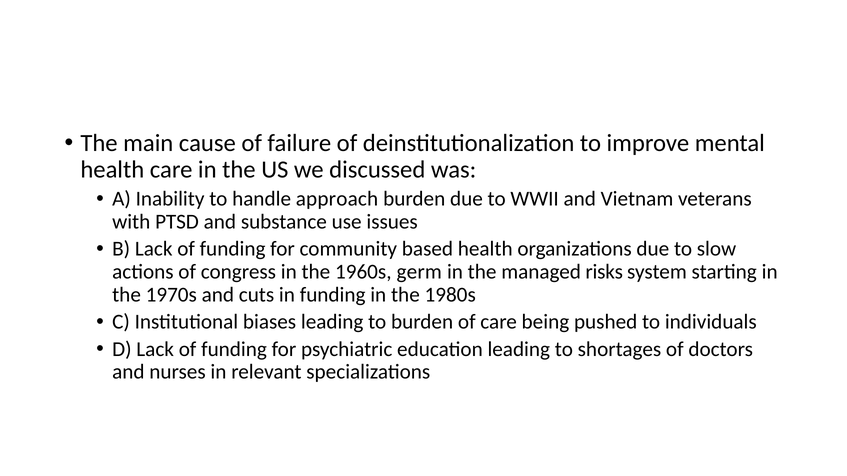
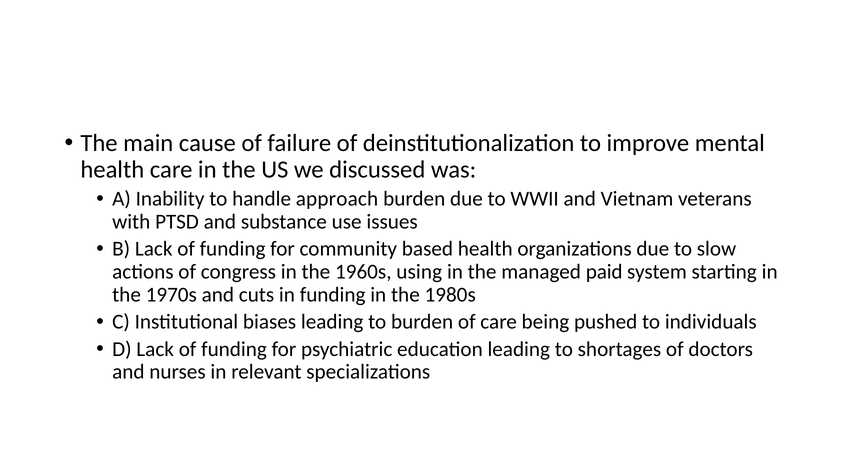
germ: germ -> using
risks: risks -> paid
